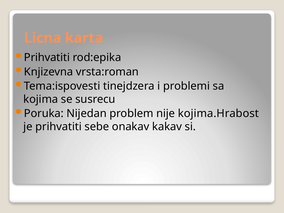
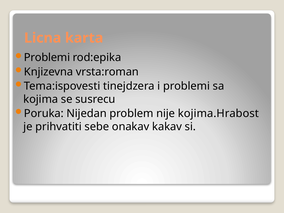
Prihvatiti at (47, 58): Prihvatiti -> Problemi
